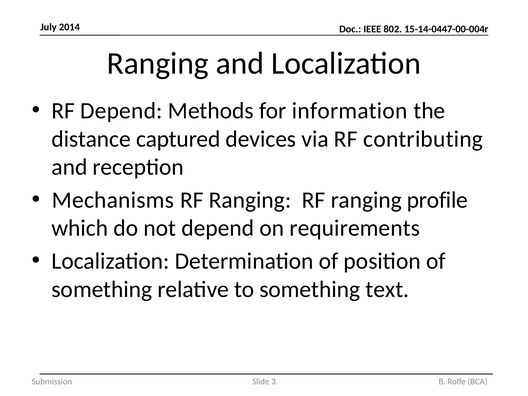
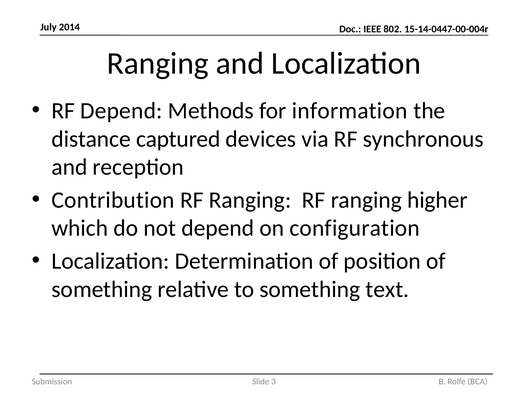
contributing: contributing -> synchronous
Mechanisms: Mechanisms -> Contribution
profile: profile -> higher
requirements: requirements -> configuration
